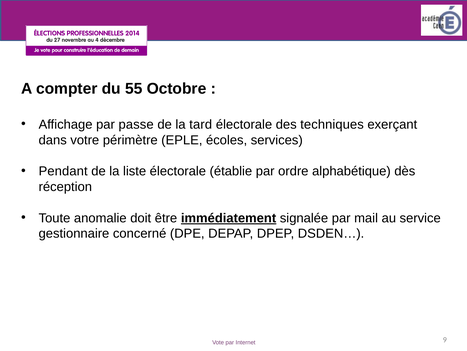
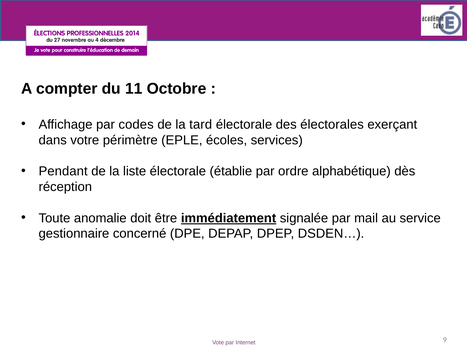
55: 55 -> 11
passe: passe -> codes
techniques: techniques -> électorales
